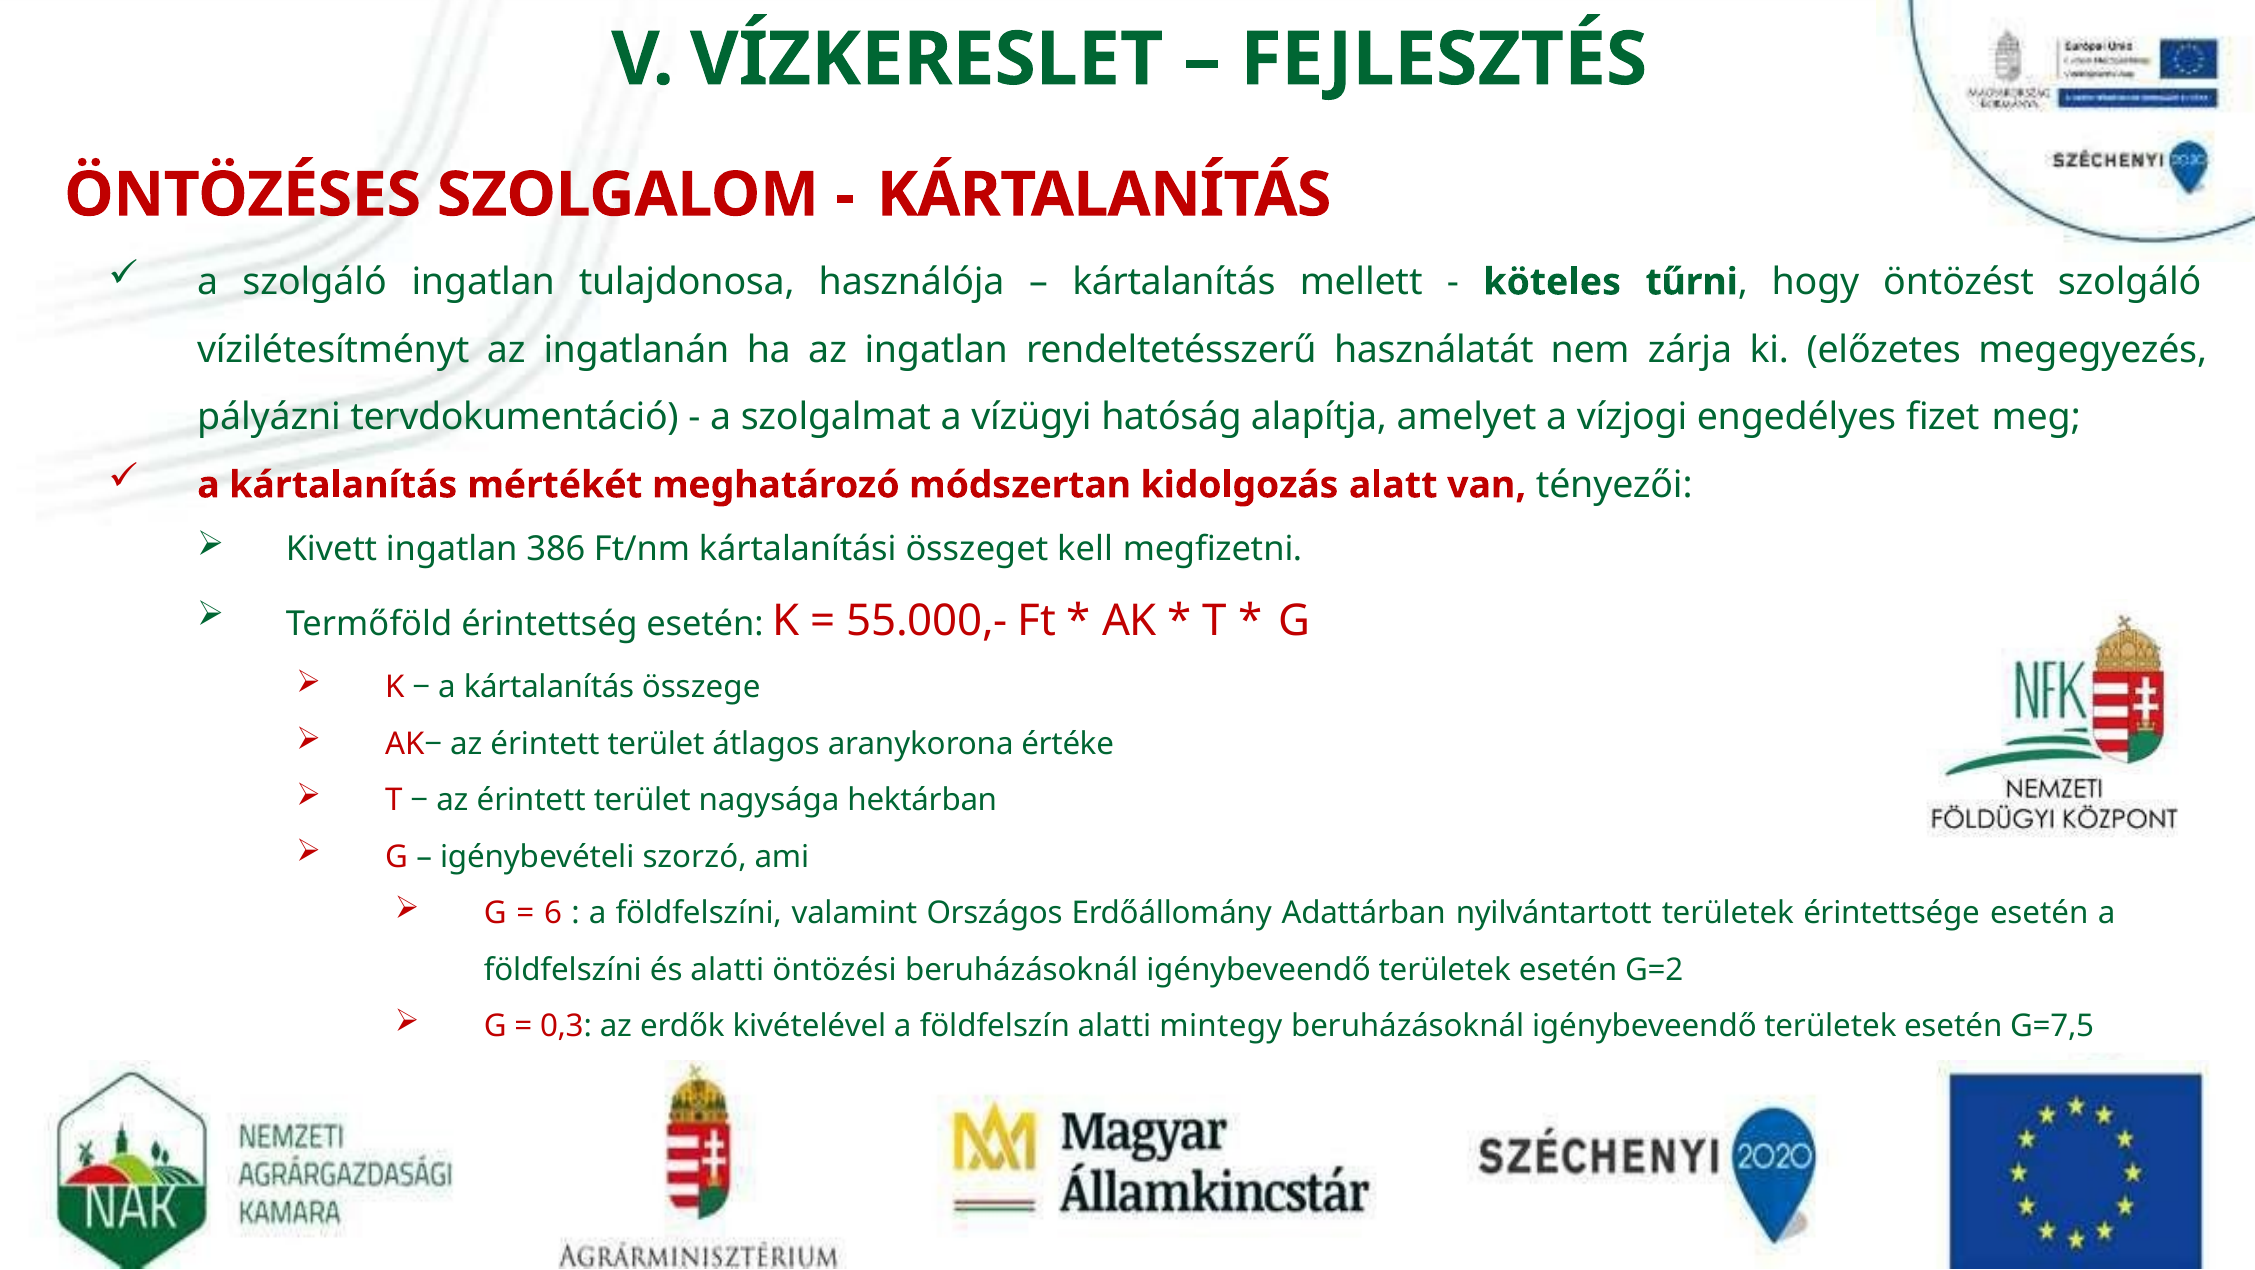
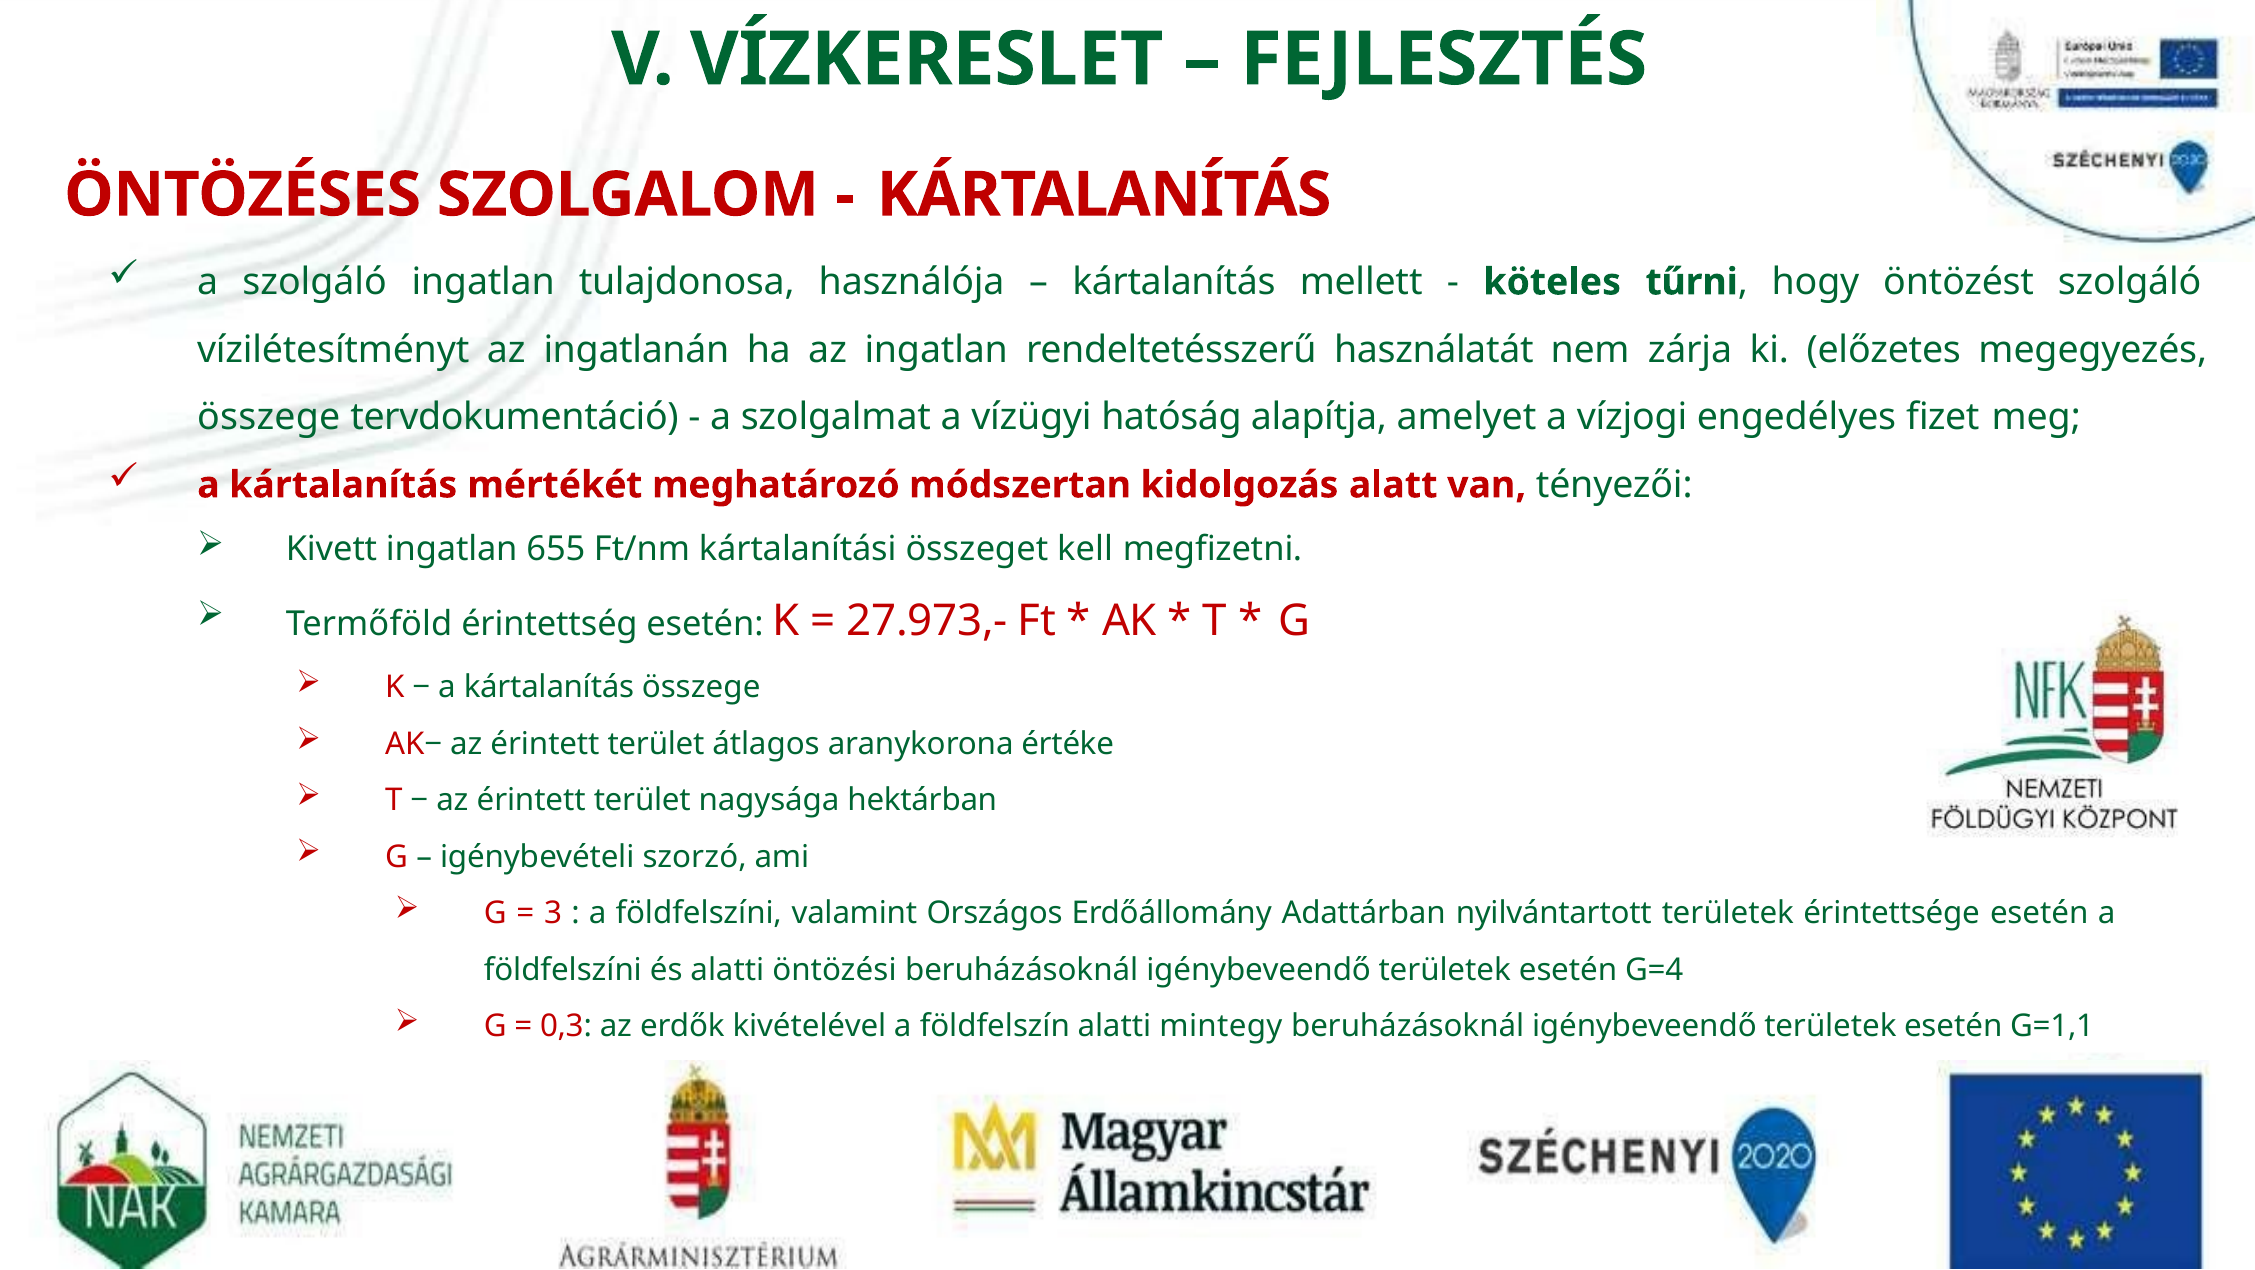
pályázni at (269, 417): pályázni -> összege
386: 386 -> 655
55.000,-: 55.000,- -> 27.973,-
6: 6 -> 3
G=2: G=2 -> G=4
G=7,5: G=7,5 -> G=1,1
